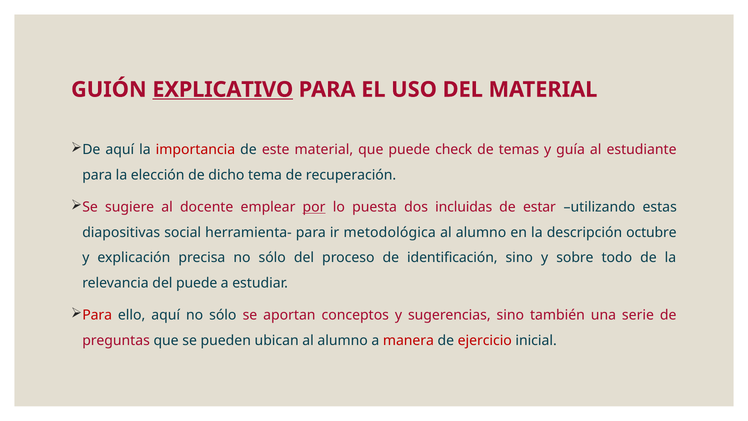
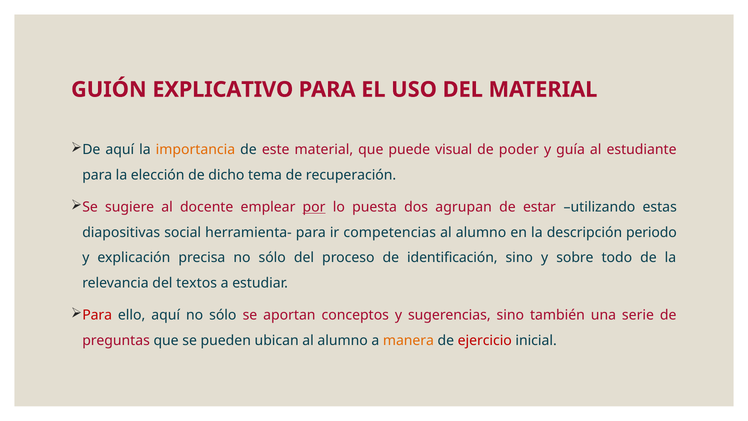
EXPLICATIVO underline: present -> none
importancia colour: red -> orange
check: check -> visual
temas: temas -> poder
incluidas: incluidas -> agrupan
metodológica: metodológica -> competencias
octubre: octubre -> periodo
del puede: puede -> textos
manera colour: red -> orange
